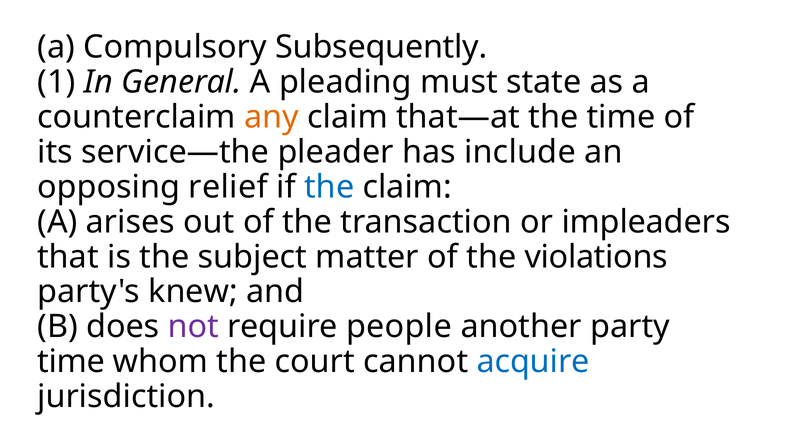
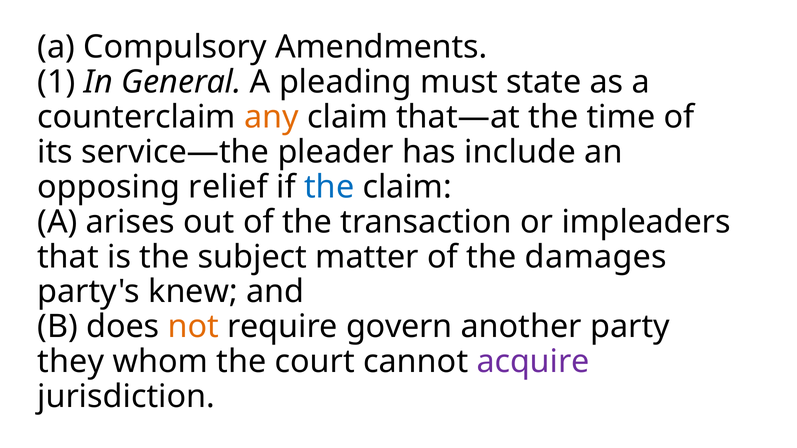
Subsequently: Subsequently -> Amendments
violations: violations -> damages
not colour: purple -> orange
people: people -> govern
time at (71, 362): time -> they
acquire colour: blue -> purple
